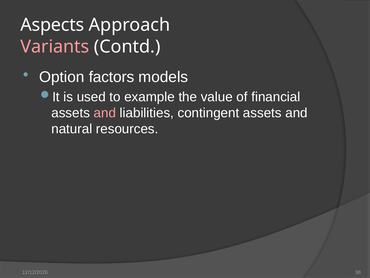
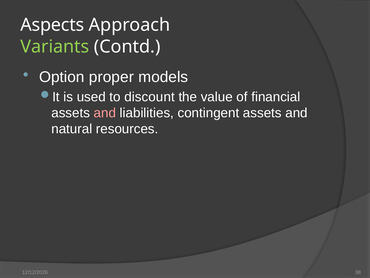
Variants colour: pink -> light green
factors: factors -> proper
example: example -> discount
